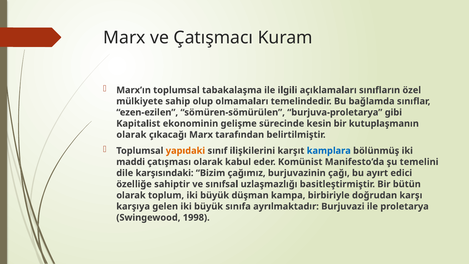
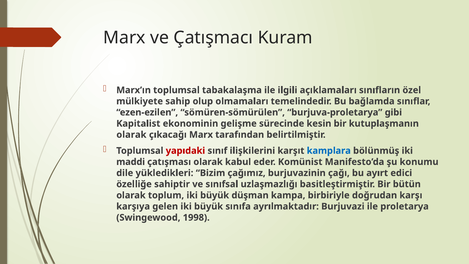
yapıdaki colour: orange -> red
temelini: temelini -> konumu
karşısındaki: karşısındaki -> yükledikleri
